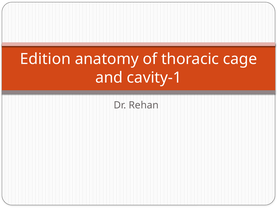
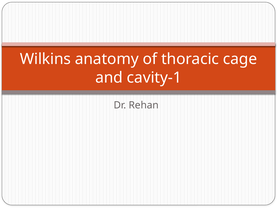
Edition: Edition -> Wilkins
